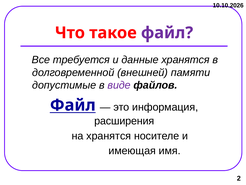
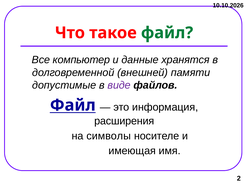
файл at (167, 33) colour: purple -> green
требуется: требуется -> компьютер
на хранятся: хранятся -> символы
